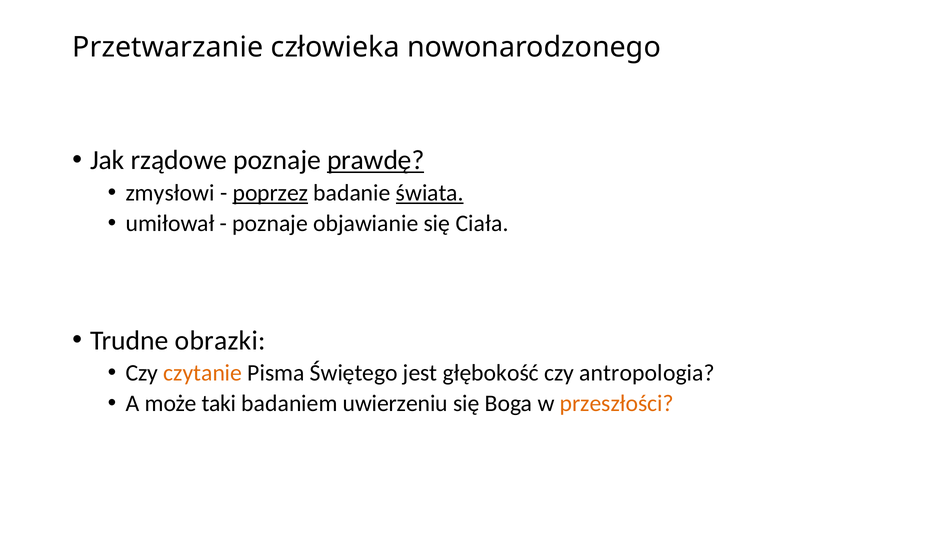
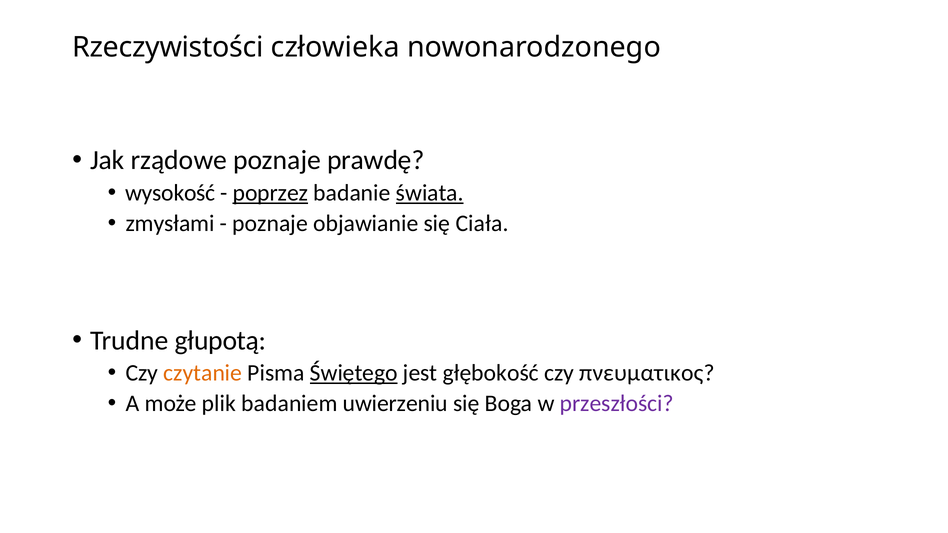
Przetwarzanie: Przetwarzanie -> Rzeczywistości
prawdę underline: present -> none
zmysłowi: zmysłowi -> wysokość
umiłował: umiłował -> zmysłami
obrazki: obrazki -> głupotą
Świętego underline: none -> present
antropologia: antropologia -> πνευματικος
taki: taki -> plik
przeszłości colour: orange -> purple
